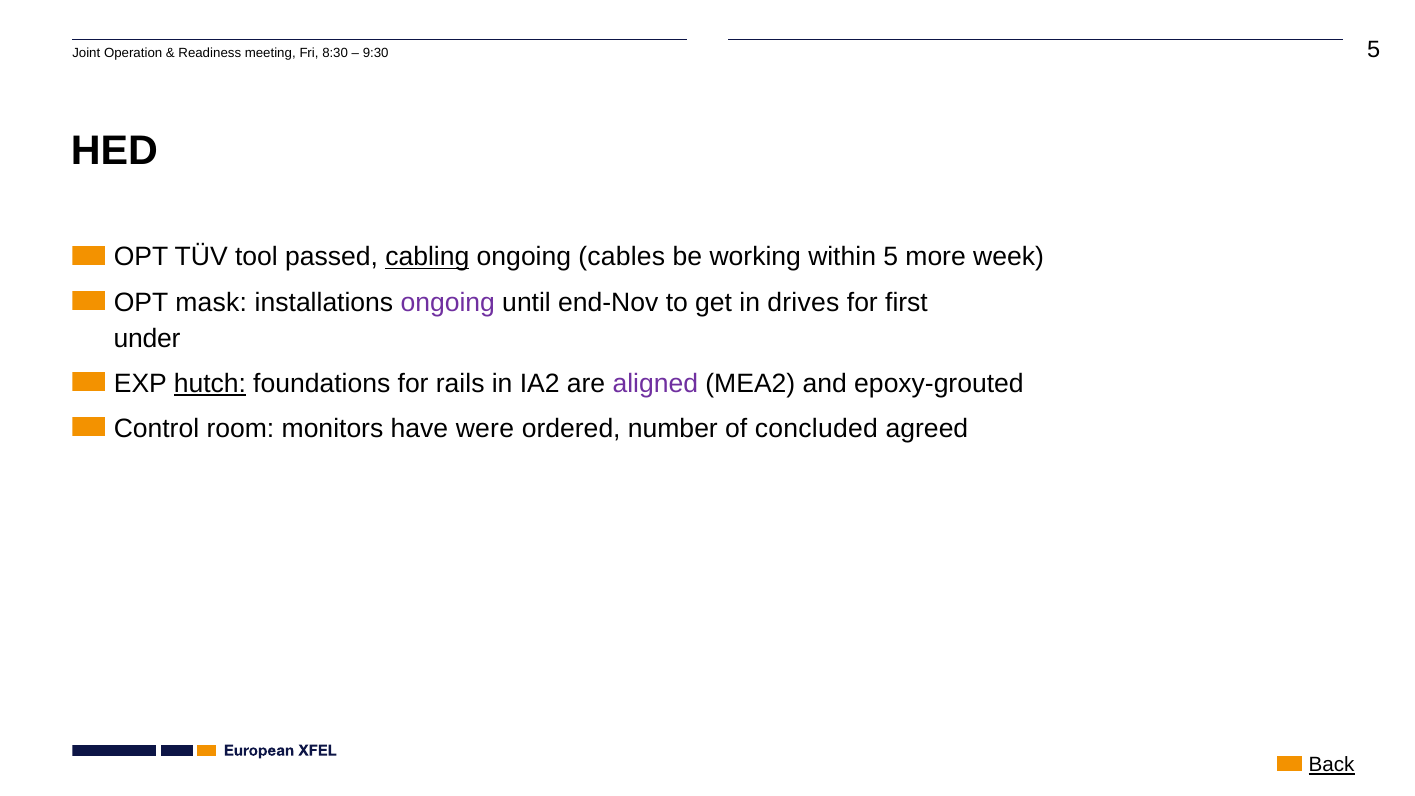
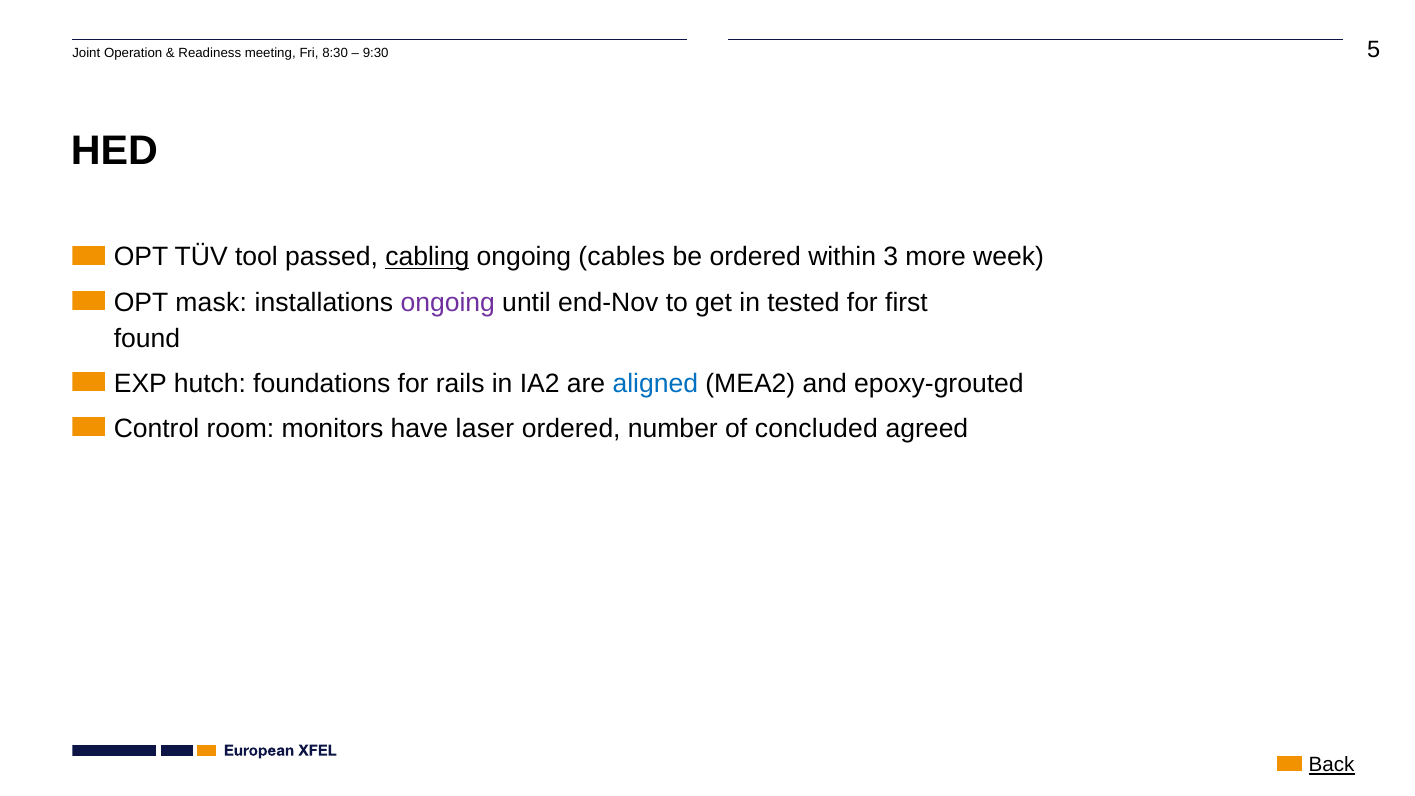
be working: working -> ordered
within 5: 5 -> 3
drives: drives -> tested
under: under -> found
hutch underline: present -> none
aligned colour: purple -> blue
were: were -> laser
